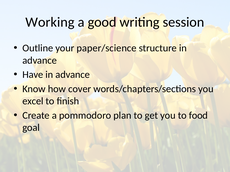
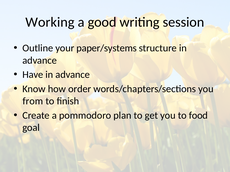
paper/science: paper/science -> paper/systems
cover: cover -> order
excel: excel -> from
